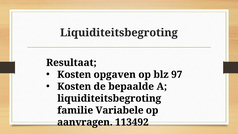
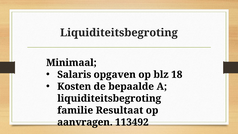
Resultaat: Resultaat -> Minimaal
Kosten at (74, 75): Kosten -> Salaris
97: 97 -> 18
Variabele: Variabele -> Resultaat
